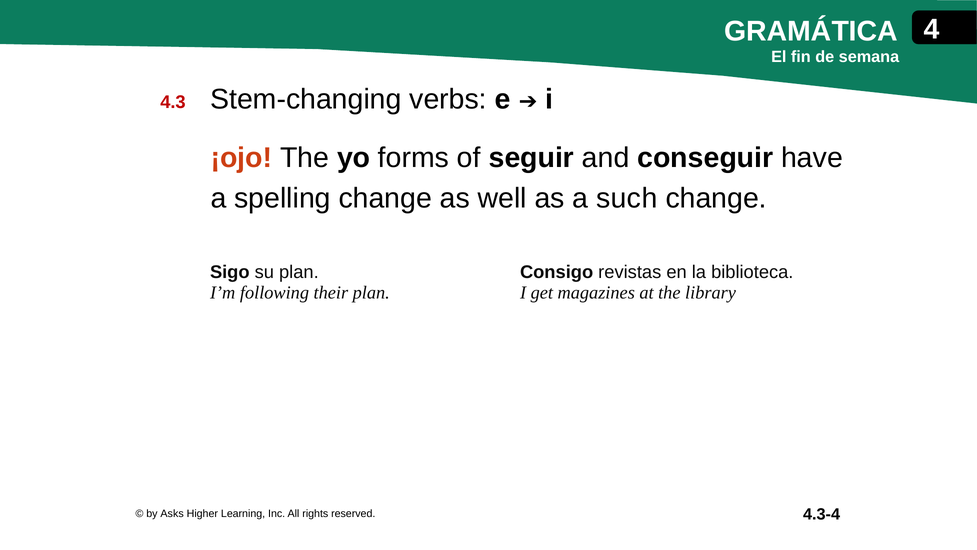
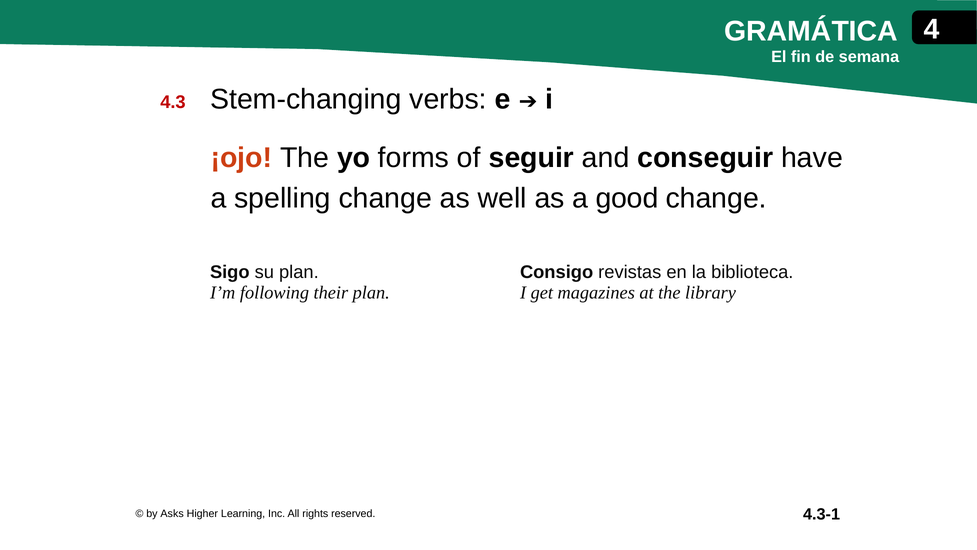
such: such -> good
4.3-4: 4.3-4 -> 4.3-1
